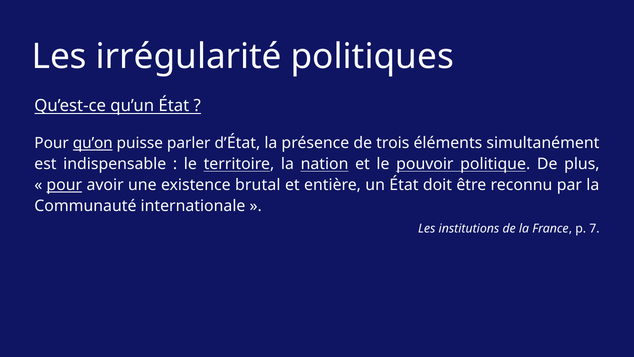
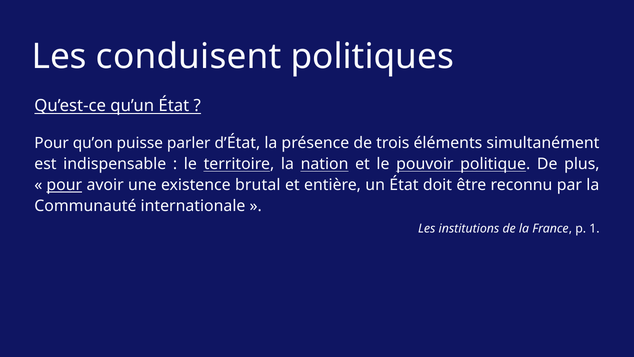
irrégularité: irrégularité -> conduisent
qu’on underline: present -> none
7: 7 -> 1
